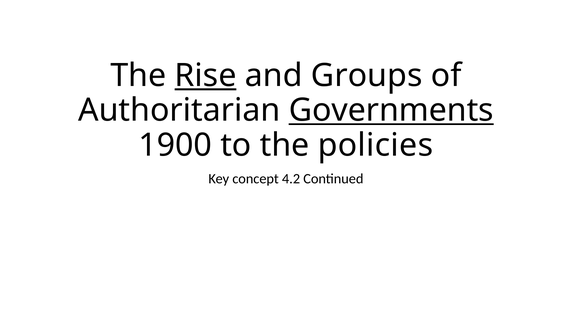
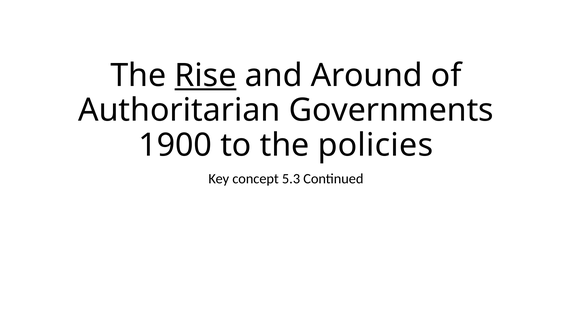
Groups: Groups -> Around
Governments underline: present -> none
4.2: 4.2 -> 5.3
